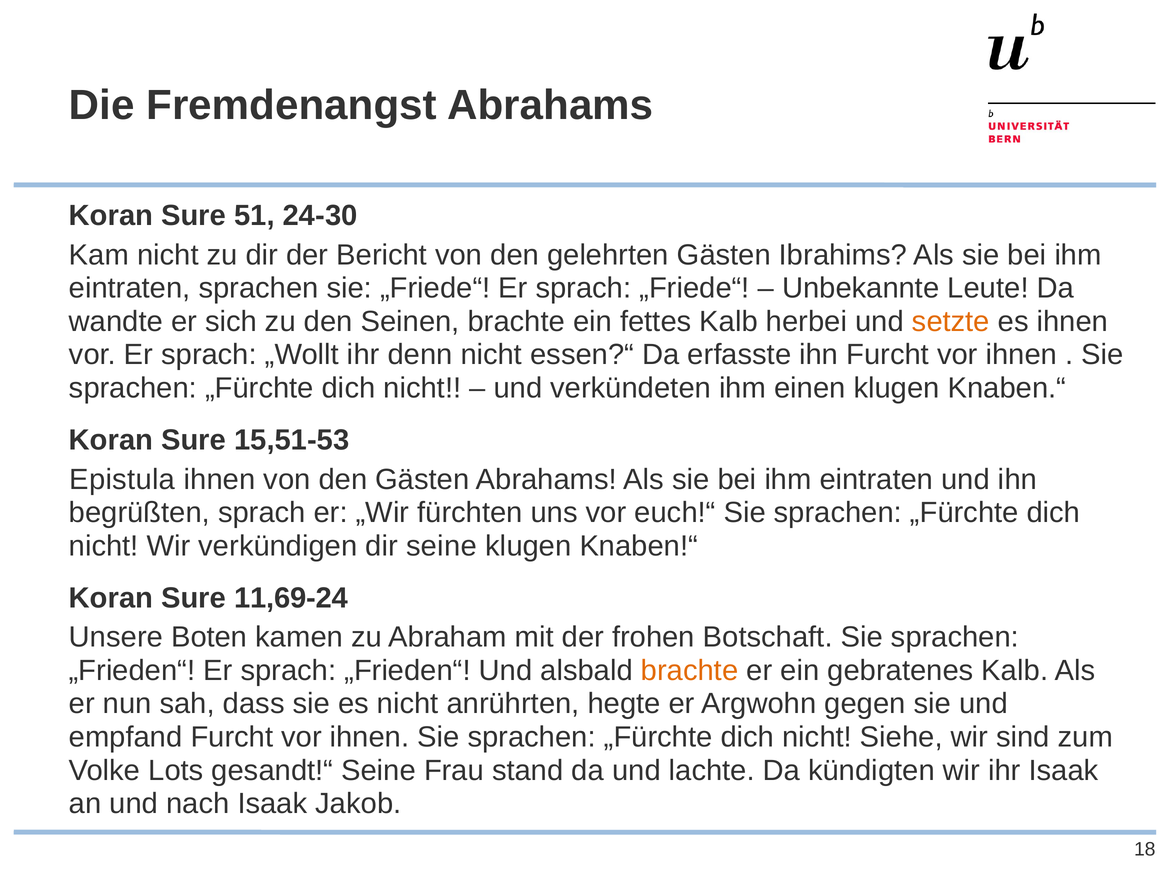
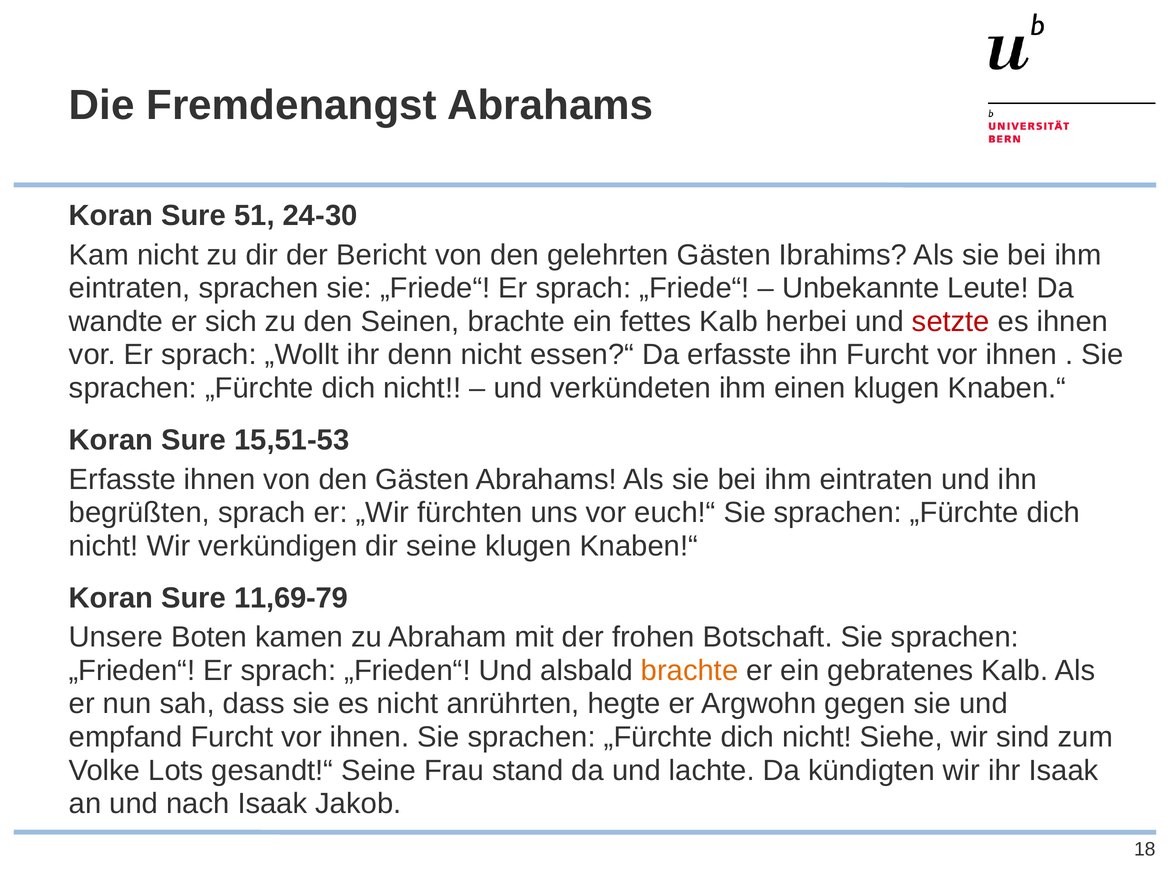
setzte colour: orange -> red
Epistula at (122, 479): Epistula -> Erfasste
11,69-24: 11,69-24 -> 11,69-79
